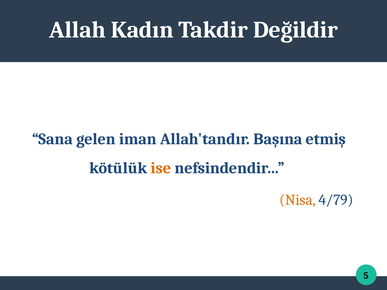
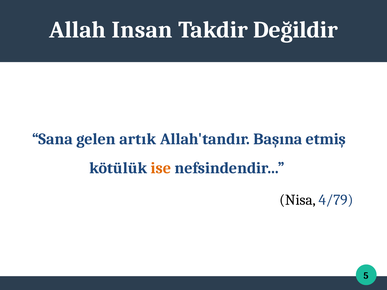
Kadın: Kadın -> Insan
iman: iman -> artık
Nisa colour: orange -> black
